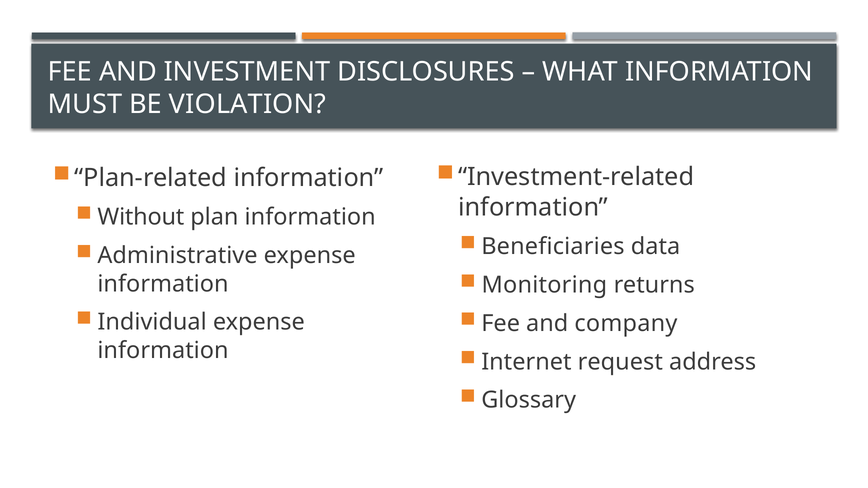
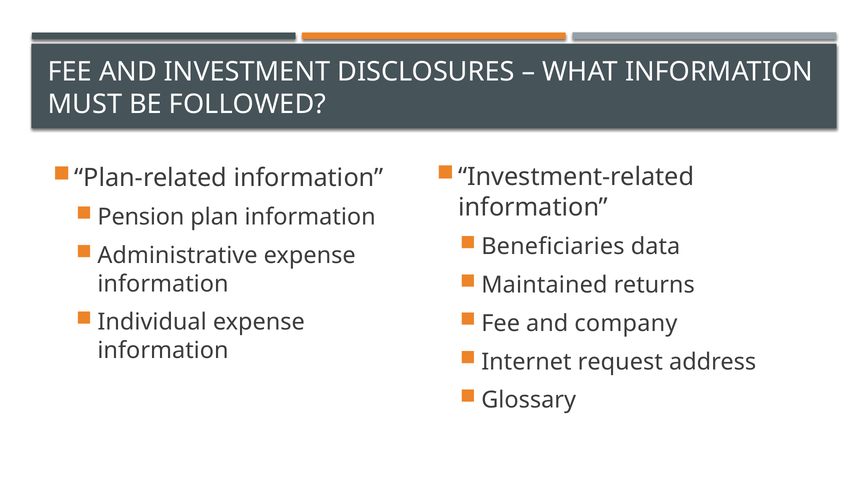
VIOLATION: VIOLATION -> FOLLOWED
Without: Without -> Pension
Monitoring: Monitoring -> Maintained
